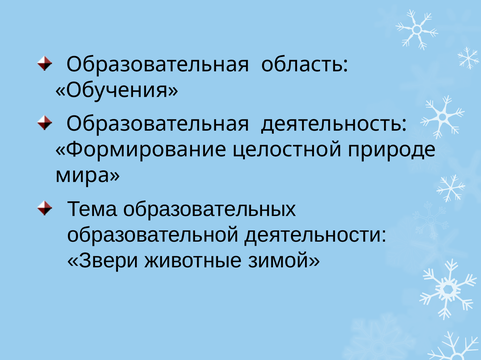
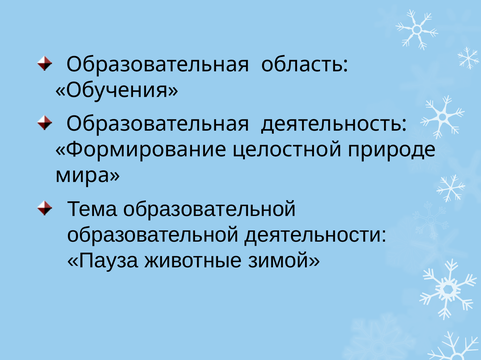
Тема образовательных: образовательных -> образовательной
Звери: Звери -> Пауза
